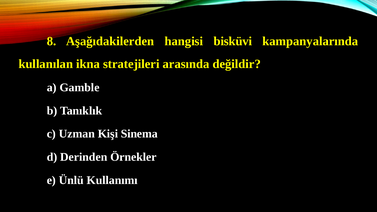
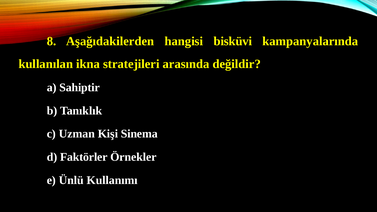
Gamble: Gamble -> Sahiptir
Derinden: Derinden -> Faktörler
